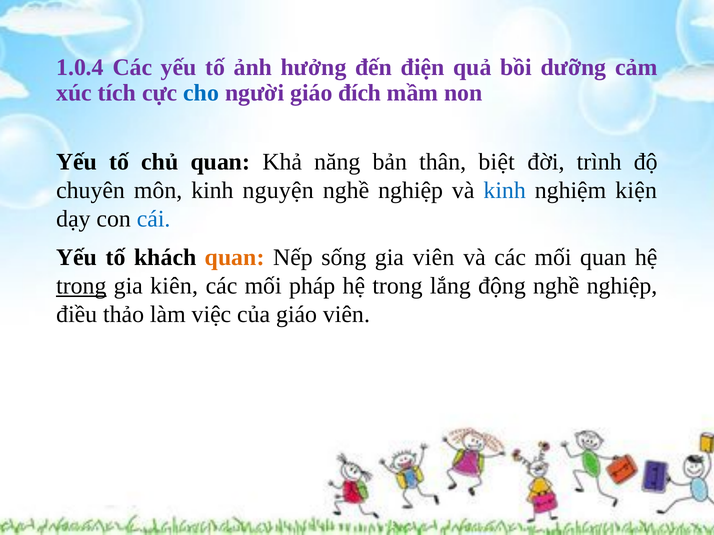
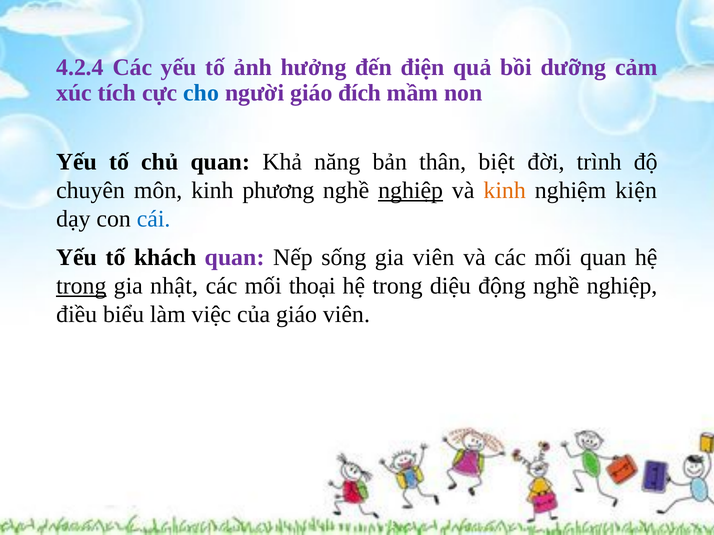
1.0.4: 1.0.4 -> 4.2.4
nguyện: nguyện -> phương
nghiệp at (411, 191) underline: none -> present
kinh at (505, 191) colour: blue -> orange
quan at (235, 258) colour: orange -> purple
kiên: kiên -> nhật
pháp: pháp -> thoại
lắng: lắng -> diệu
thảo: thảo -> biểu
